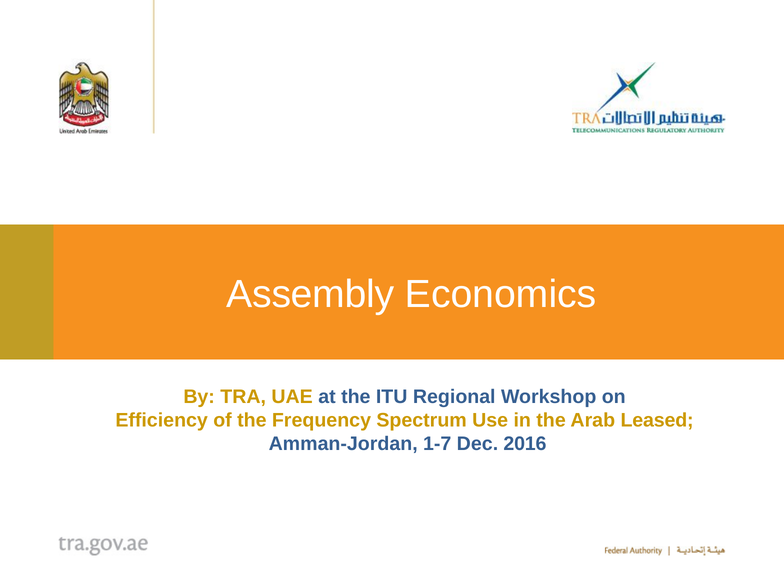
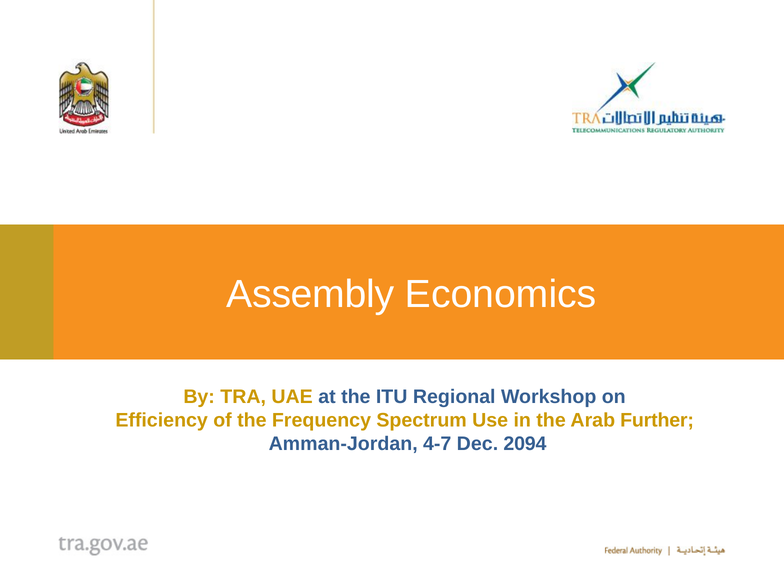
Leased: Leased -> Further
1-7: 1-7 -> 4-7
2016: 2016 -> 2094
